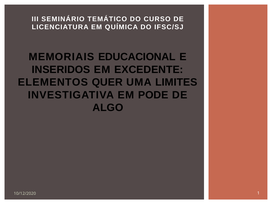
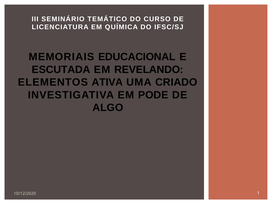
INSERIDOS: INSERIDOS -> ESCUTADA
EXCEDENTE: EXCEDENTE -> REVELANDO
QUER: QUER -> ATIVA
LIMITES: LIMITES -> CRIADO
